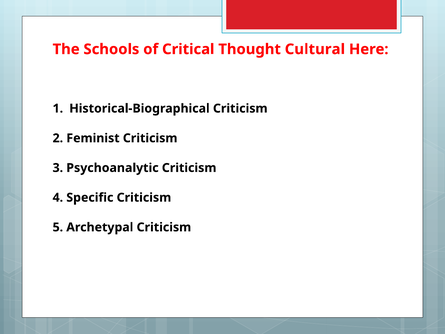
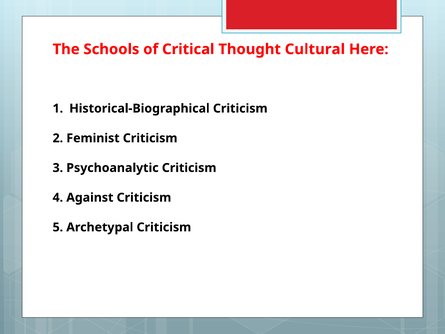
Specific: Specific -> Against
